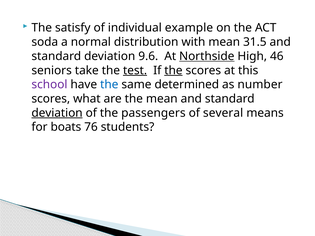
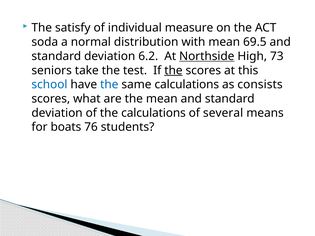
example: example -> measure
31.5: 31.5 -> 69.5
9.6: 9.6 -> 6.2
46: 46 -> 73
test underline: present -> none
school colour: purple -> blue
same determined: determined -> calculations
number: number -> consists
deviation at (57, 113) underline: present -> none
the passengers: passengers -> calculations
